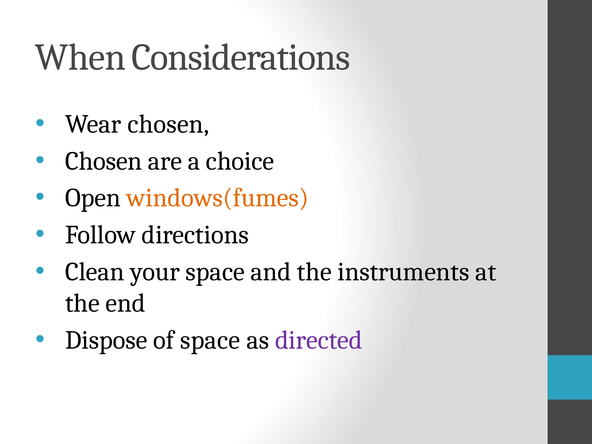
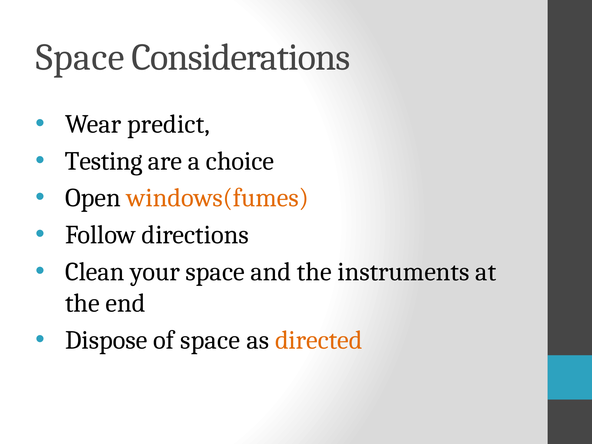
When at (80, 57): When -> Space
Wear chosen: chosen -> predict
Chosen at (104, 161): Chosen -> Testing
directed colour: purple -> orange
